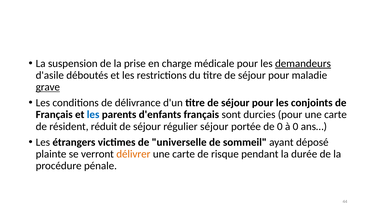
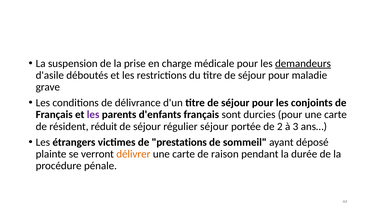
grave underline: present -> none
les at (93, 115) colour: blue -> purple
de 0: 0 -> 2
à 0: 0 -> 3
universelle: universelle -> prestations
risque: risque -> raison
